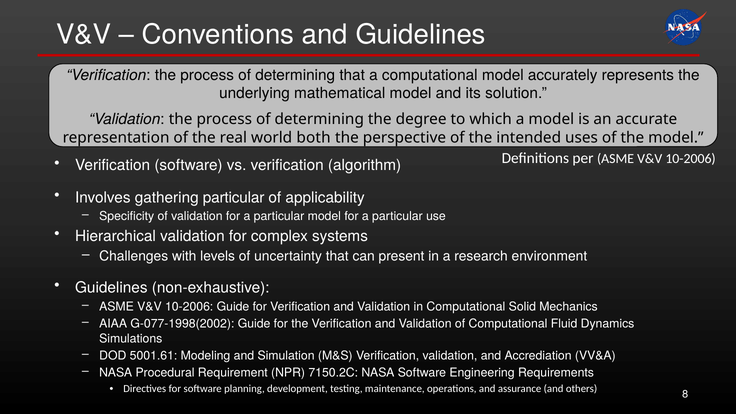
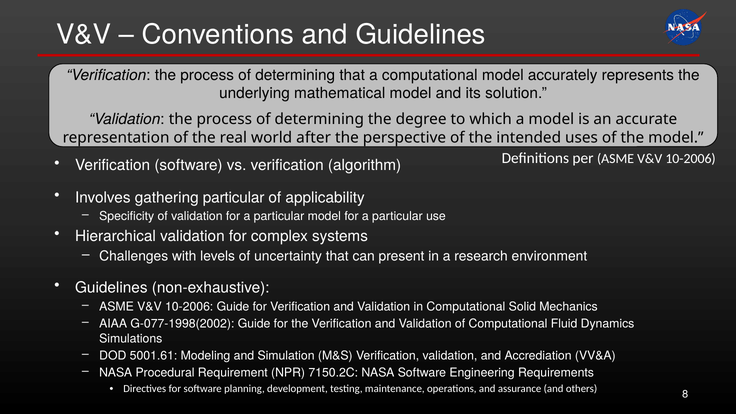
both: both -> after
